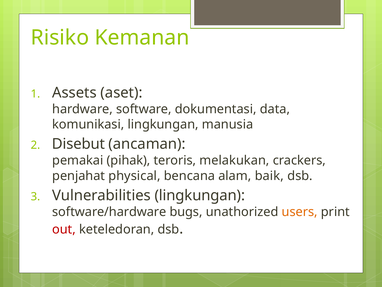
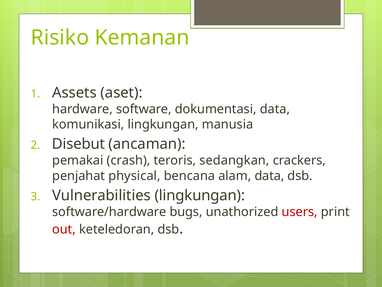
pihak: pihak -> crash
melakukan: melakukan -> sedangkan
alam baik: baik -> data
users colour: orange -> red
